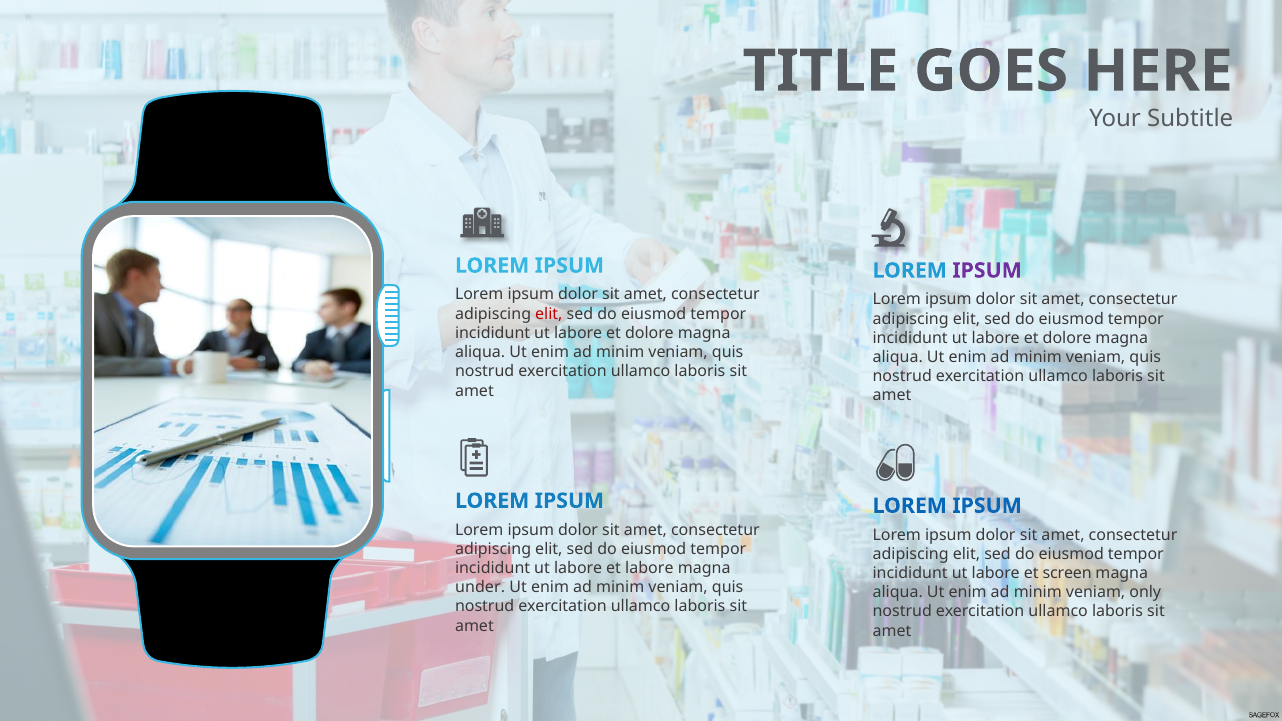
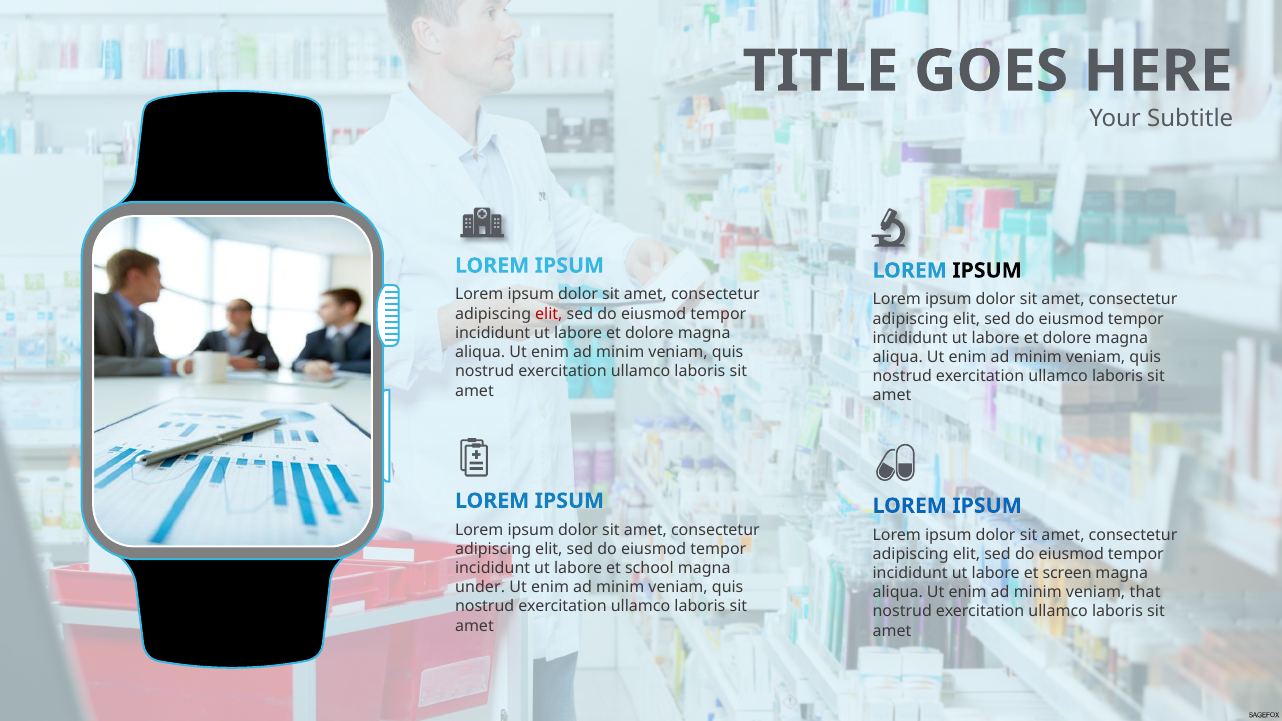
IPSUM at (987, 271) colour: purple -> black
et labore: labore -> school
only: only -> that
